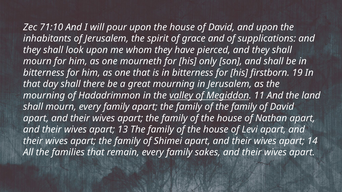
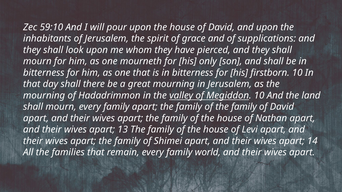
71:10: 71:10 -> 59:10
firstborn 19: 19 -> 10
Megiddon 11: 11 -> 10
sakes: sakes -> world
